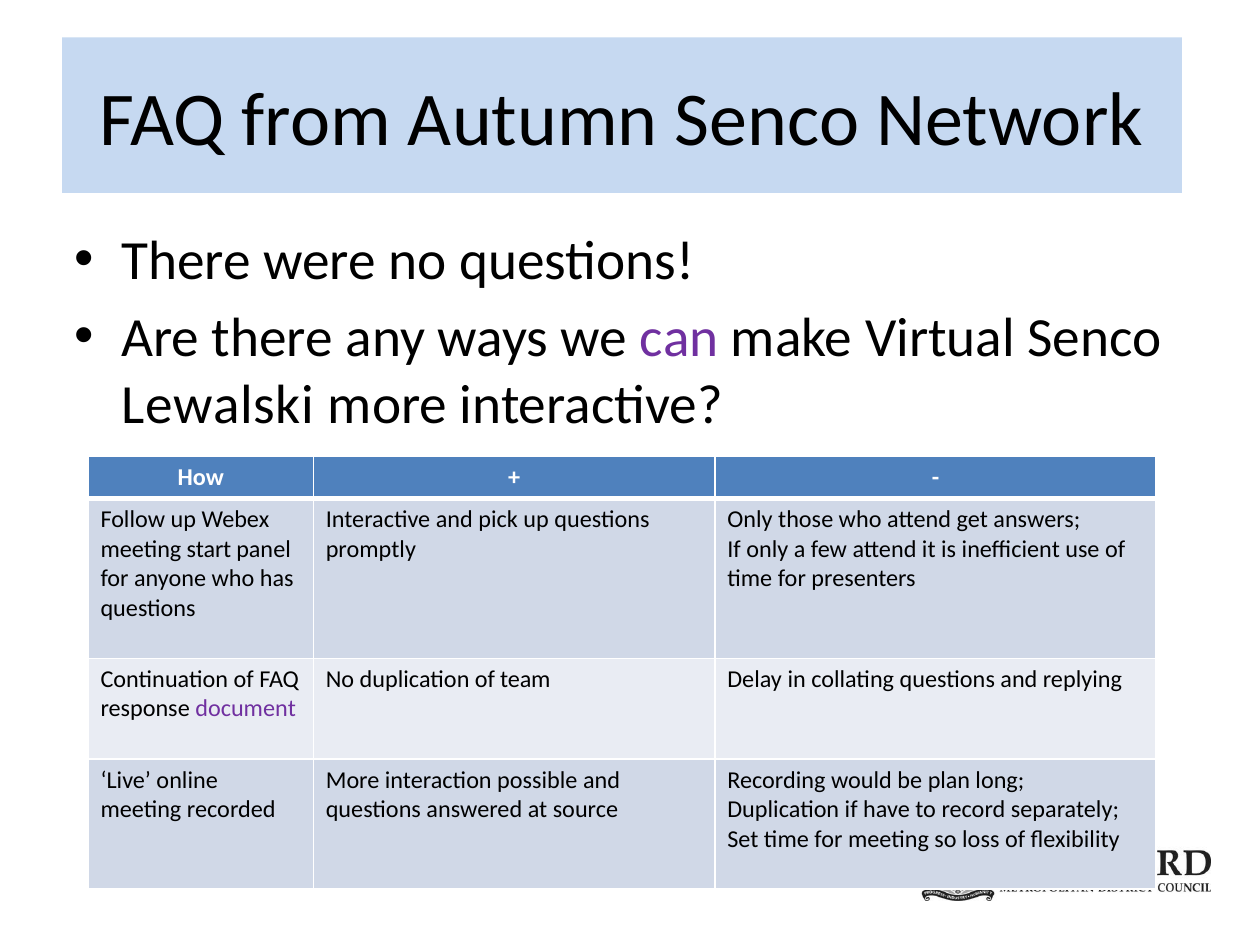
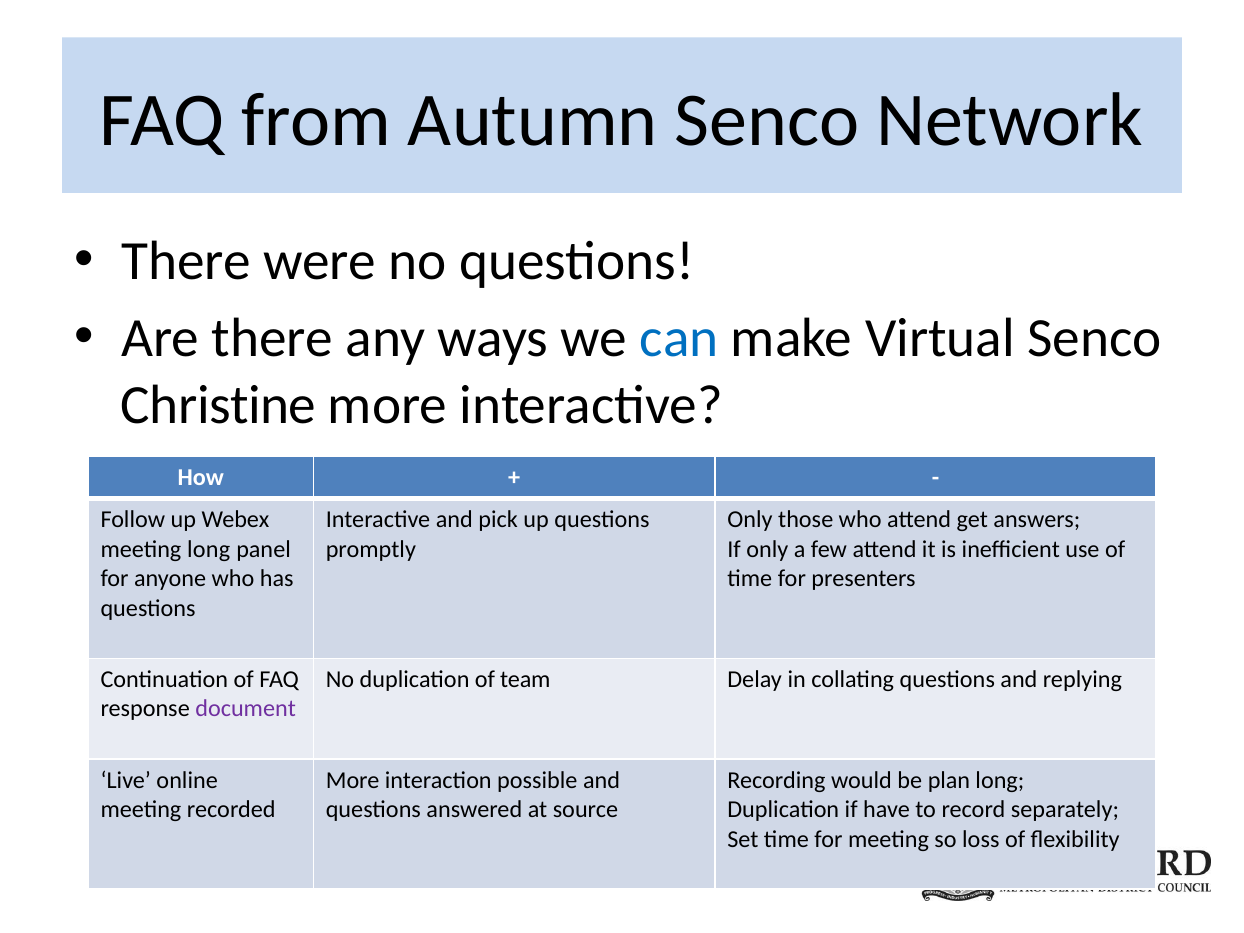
can colour: purple -> blue
Lewalski: Lewalski -> Christine
meeting start: start -> long
